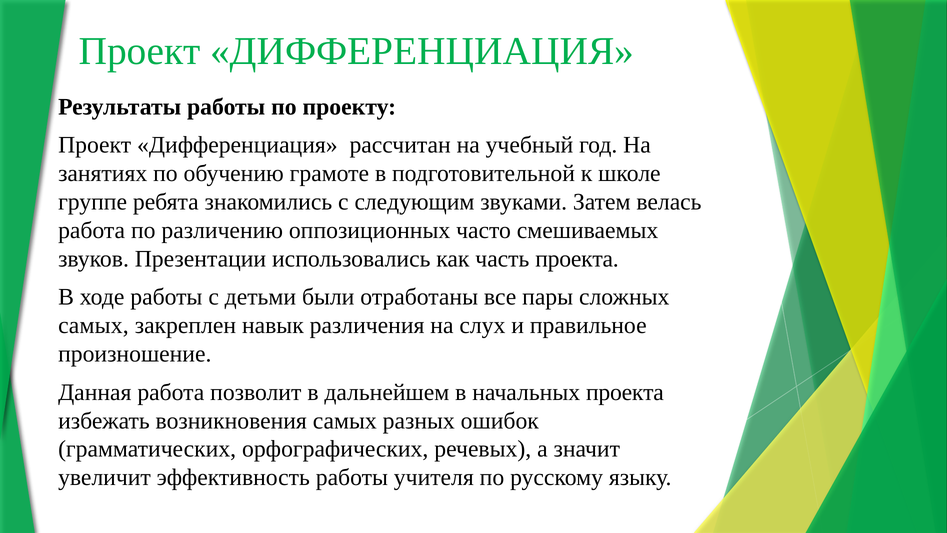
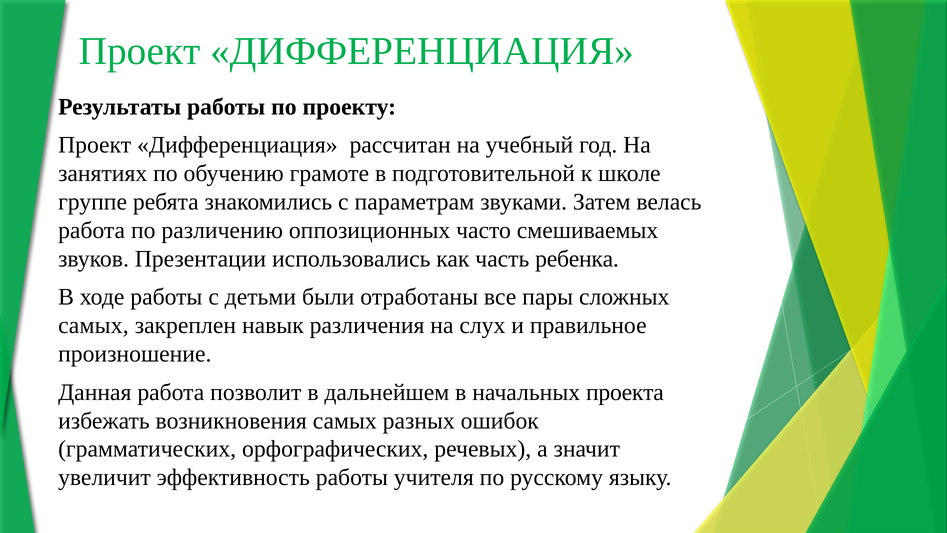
следующим: следующим -> параметрам
часть проекта: проекта -> ребенка
